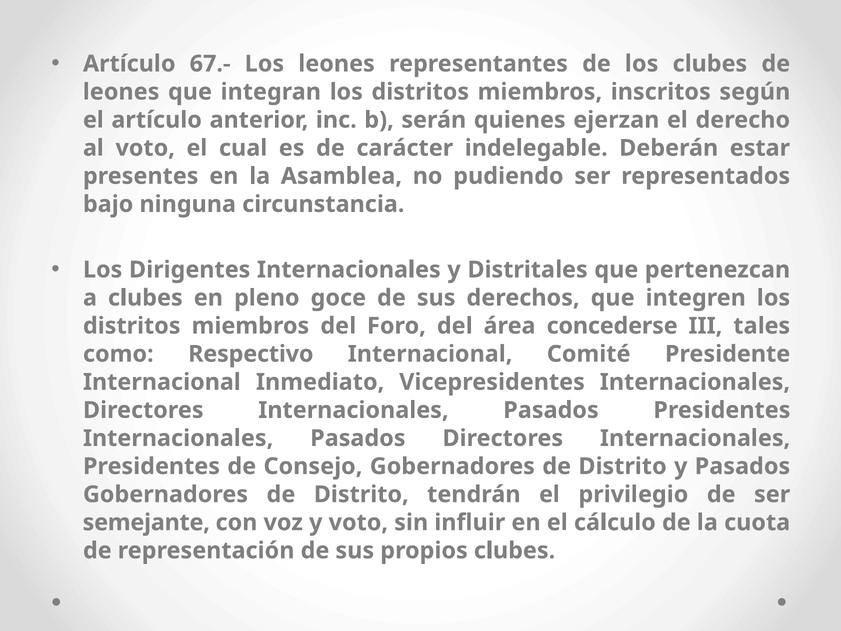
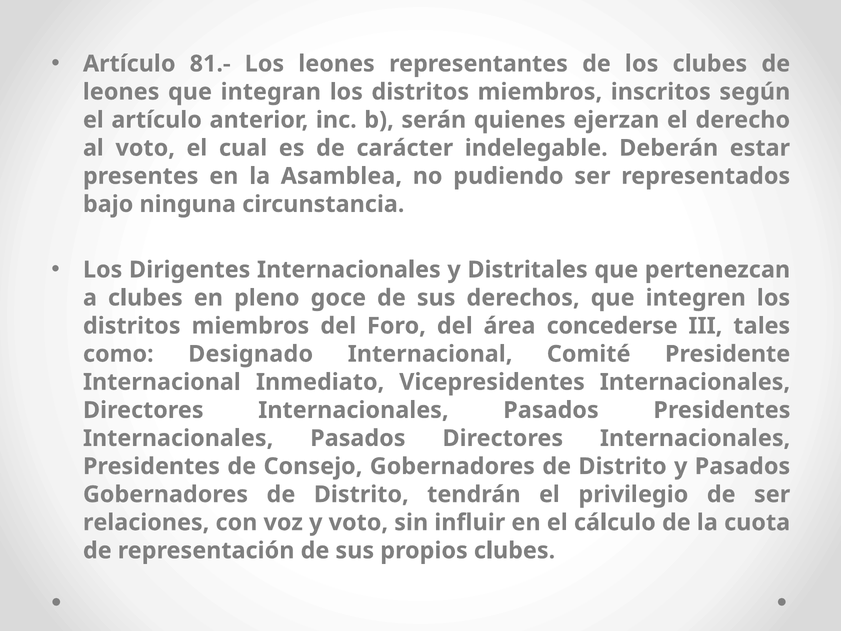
67.-: 67.- -> 81.-
Respectivo: Respectivo -> Designado
semejante: semejante -> relaciones
